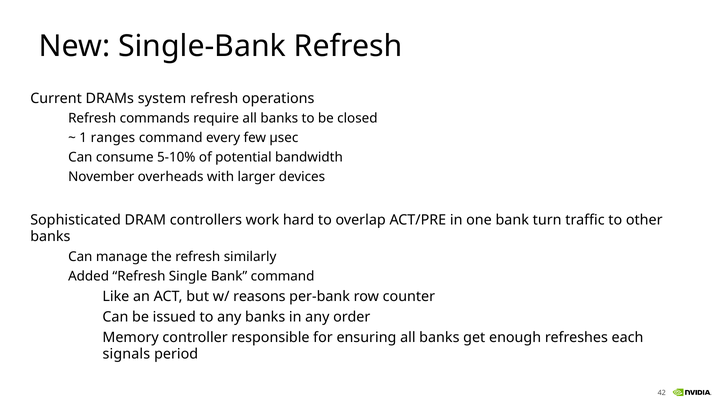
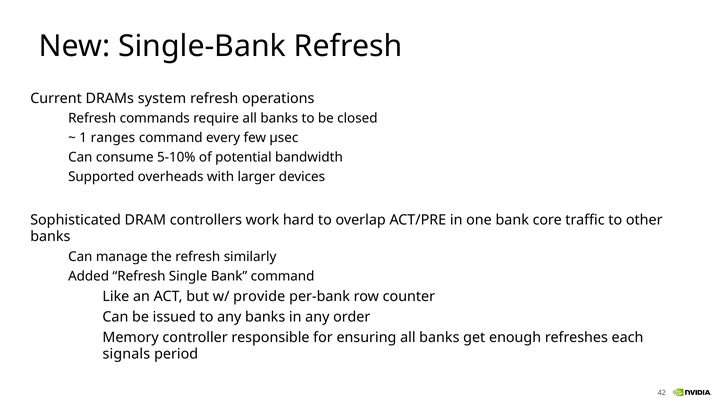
November: November -> Supported
turn: turn -> core
reasons: reasons -> provide
